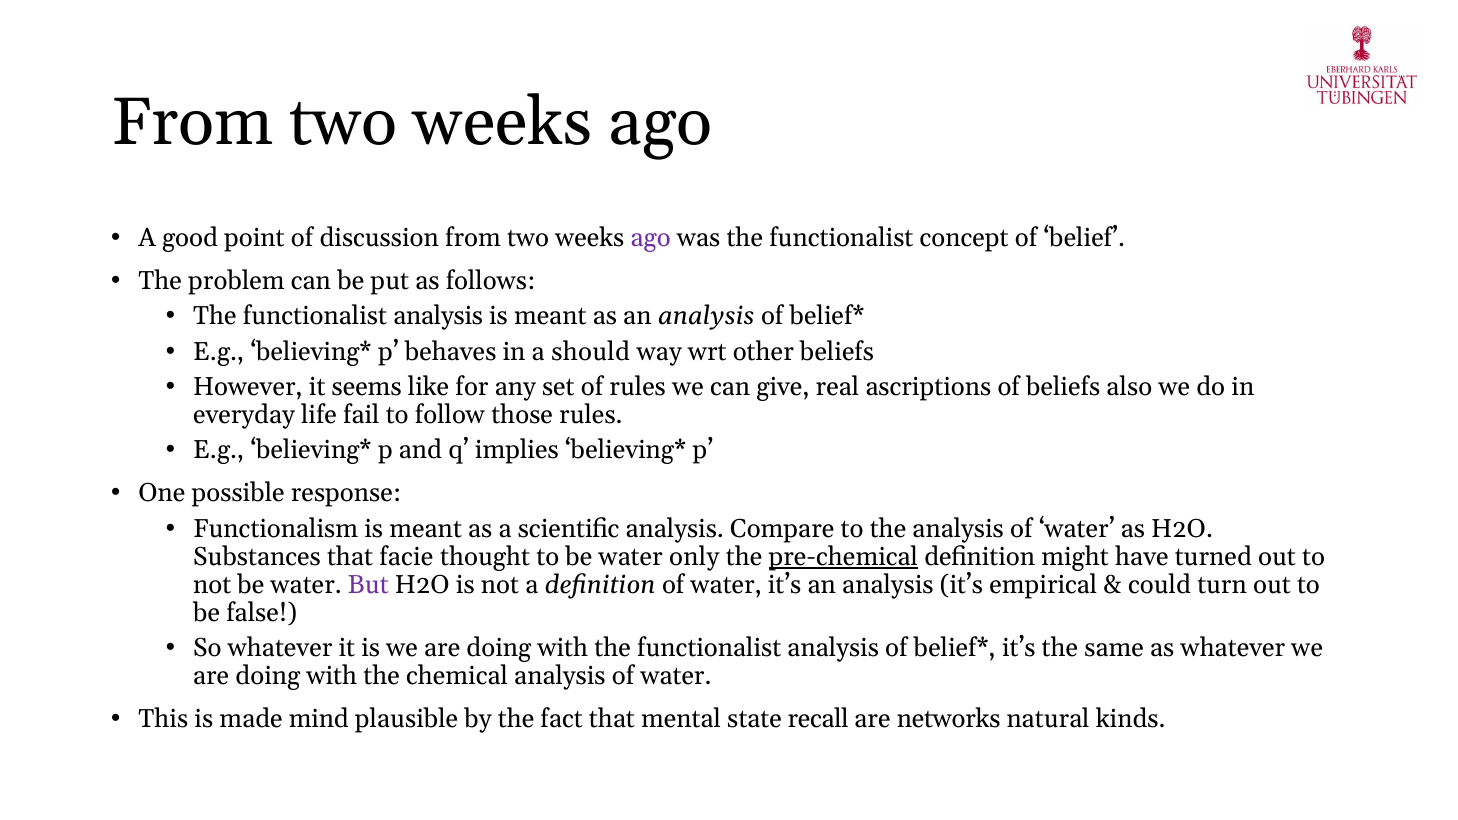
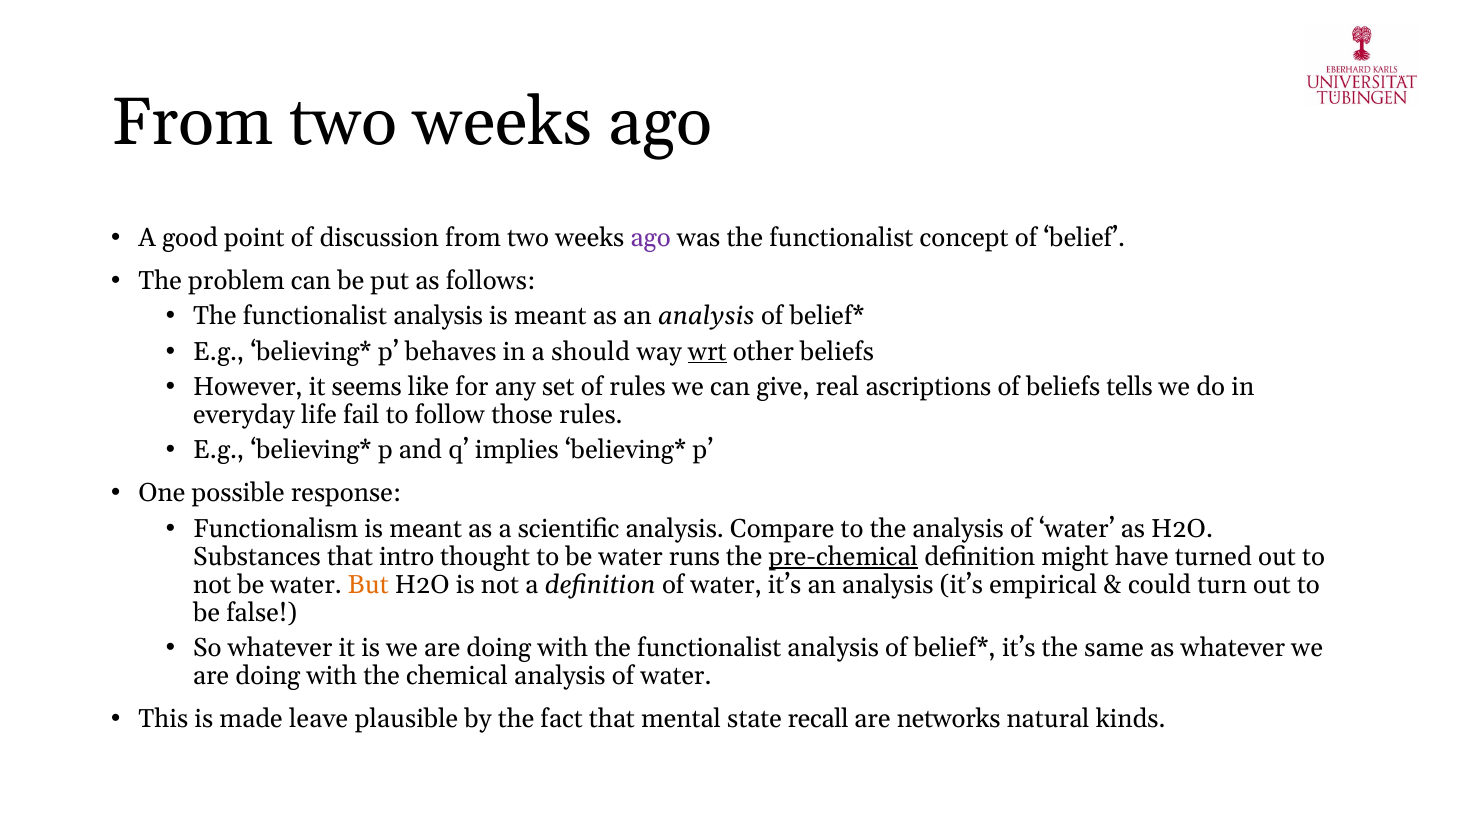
wrt underline: none -> present
also: also -> tells
facie: facie -> intro
only: only -> runs
But colour: purple -> orange
mind: mind -> leave
